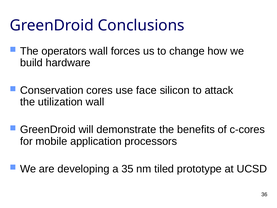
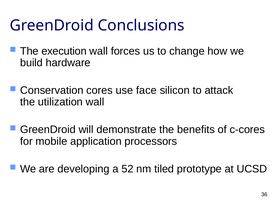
operators: operators -> execution
35: 35 -> 52
